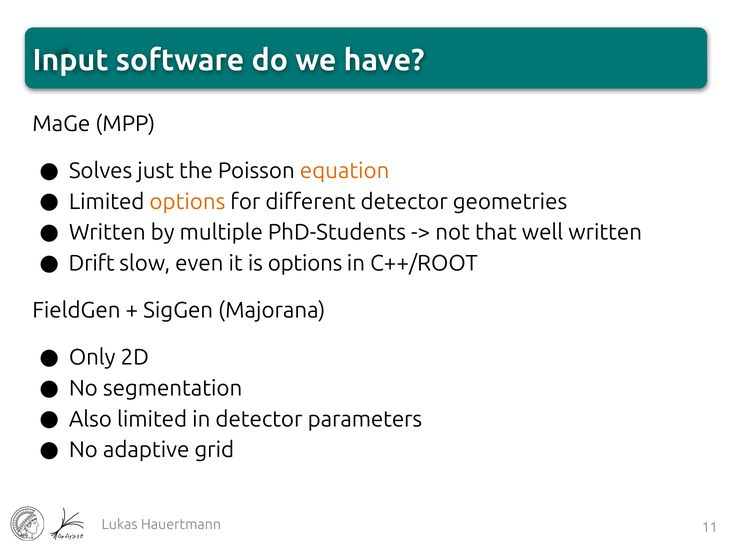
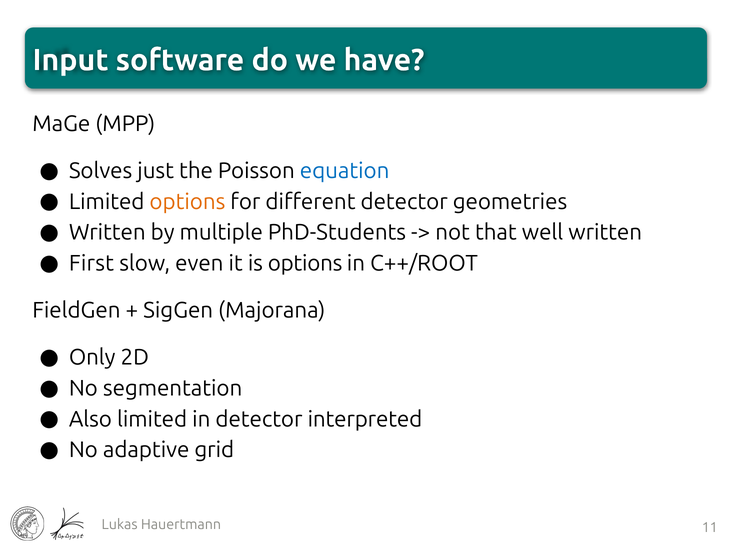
equation colour: orange -> blue
Drift: Drift -> First
parameters: parameters -> interpreted
